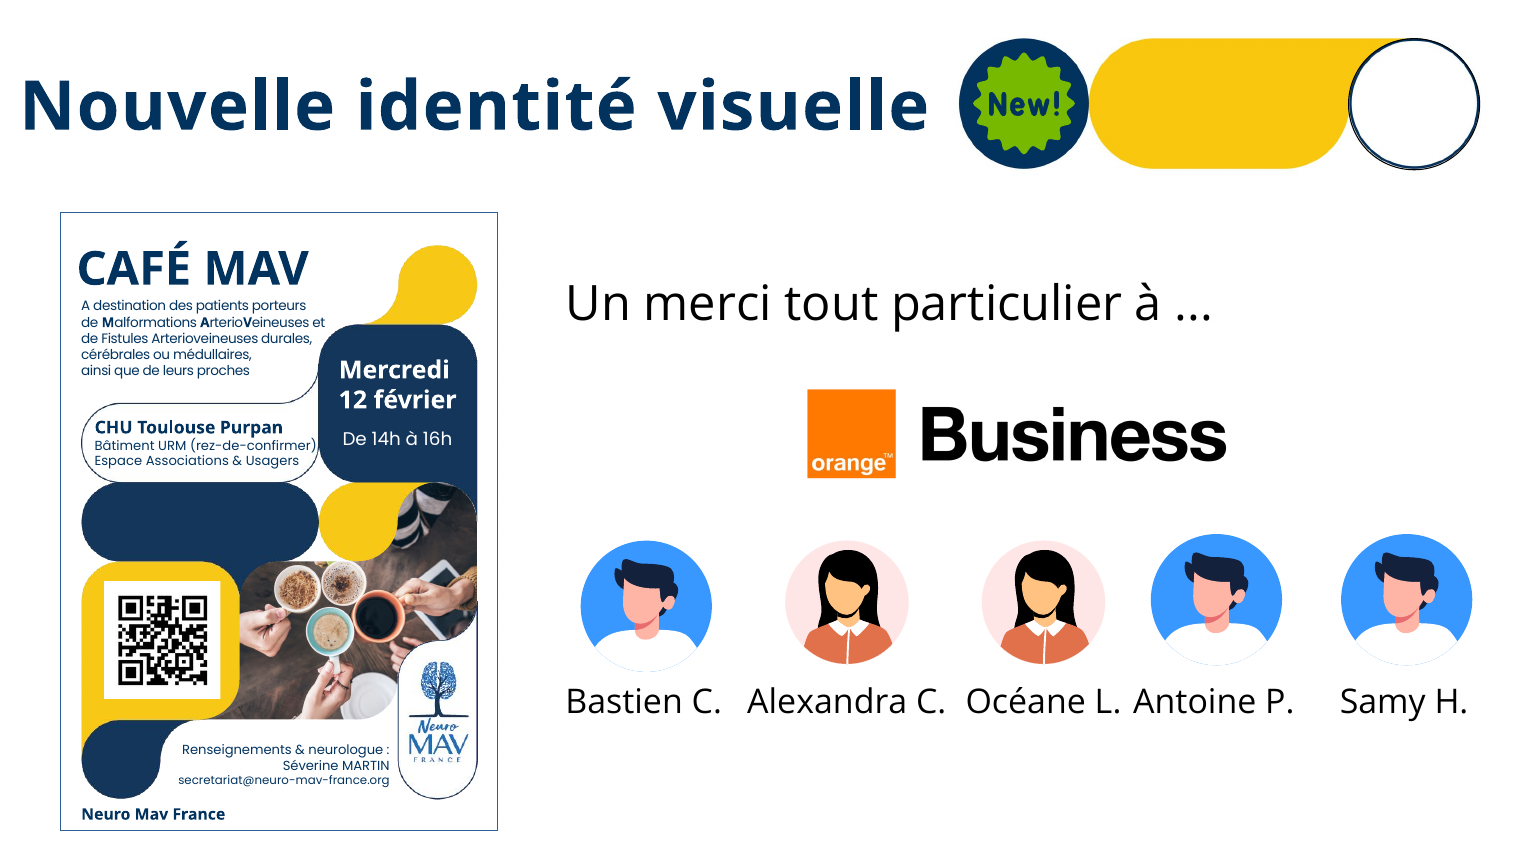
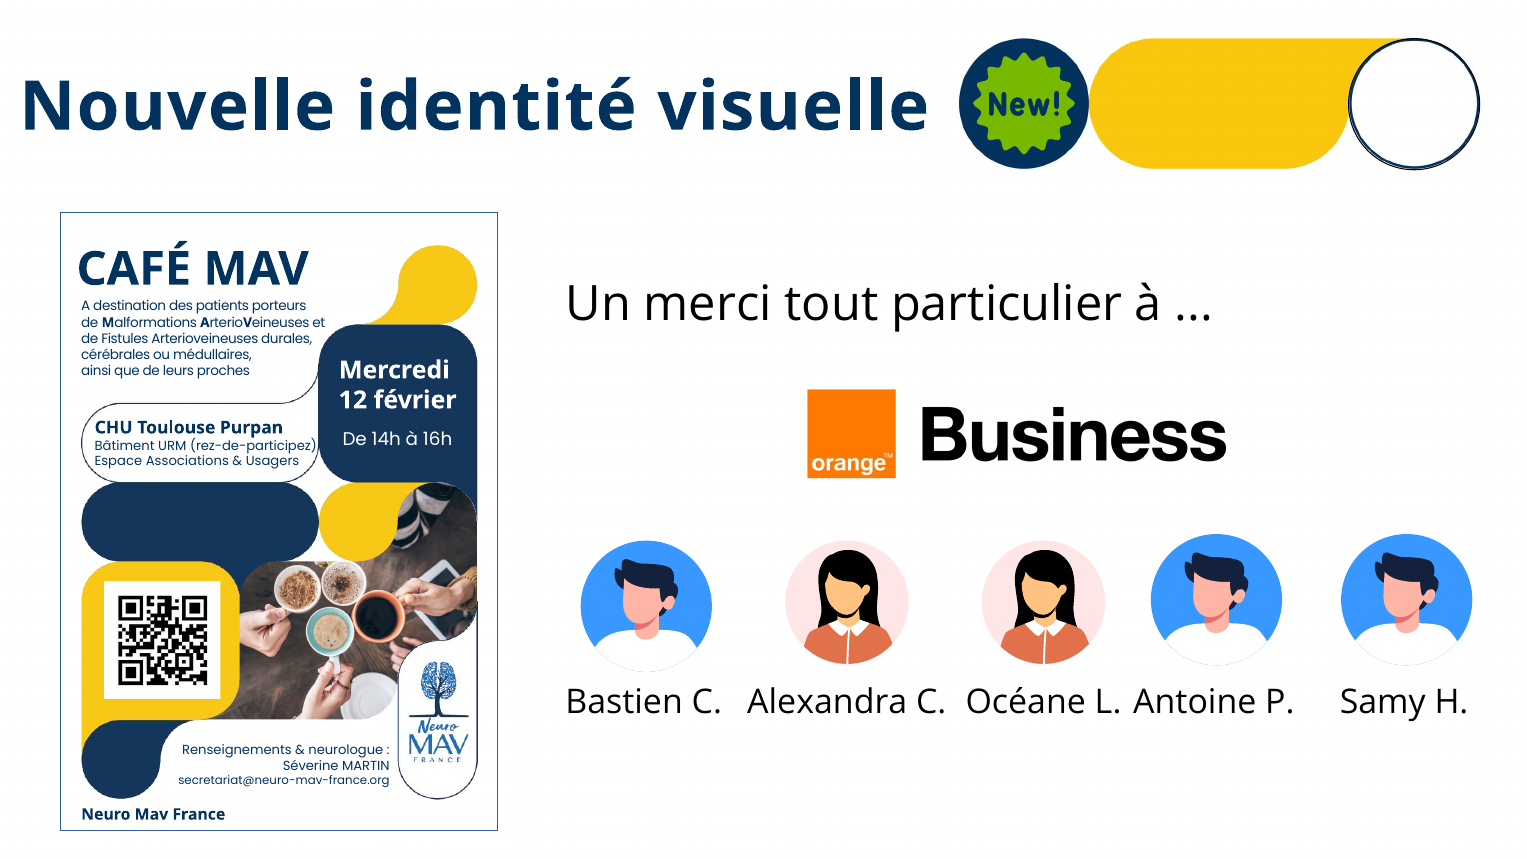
rez-de-confirmer: rez-de-confirmer -> rez-de-participez
